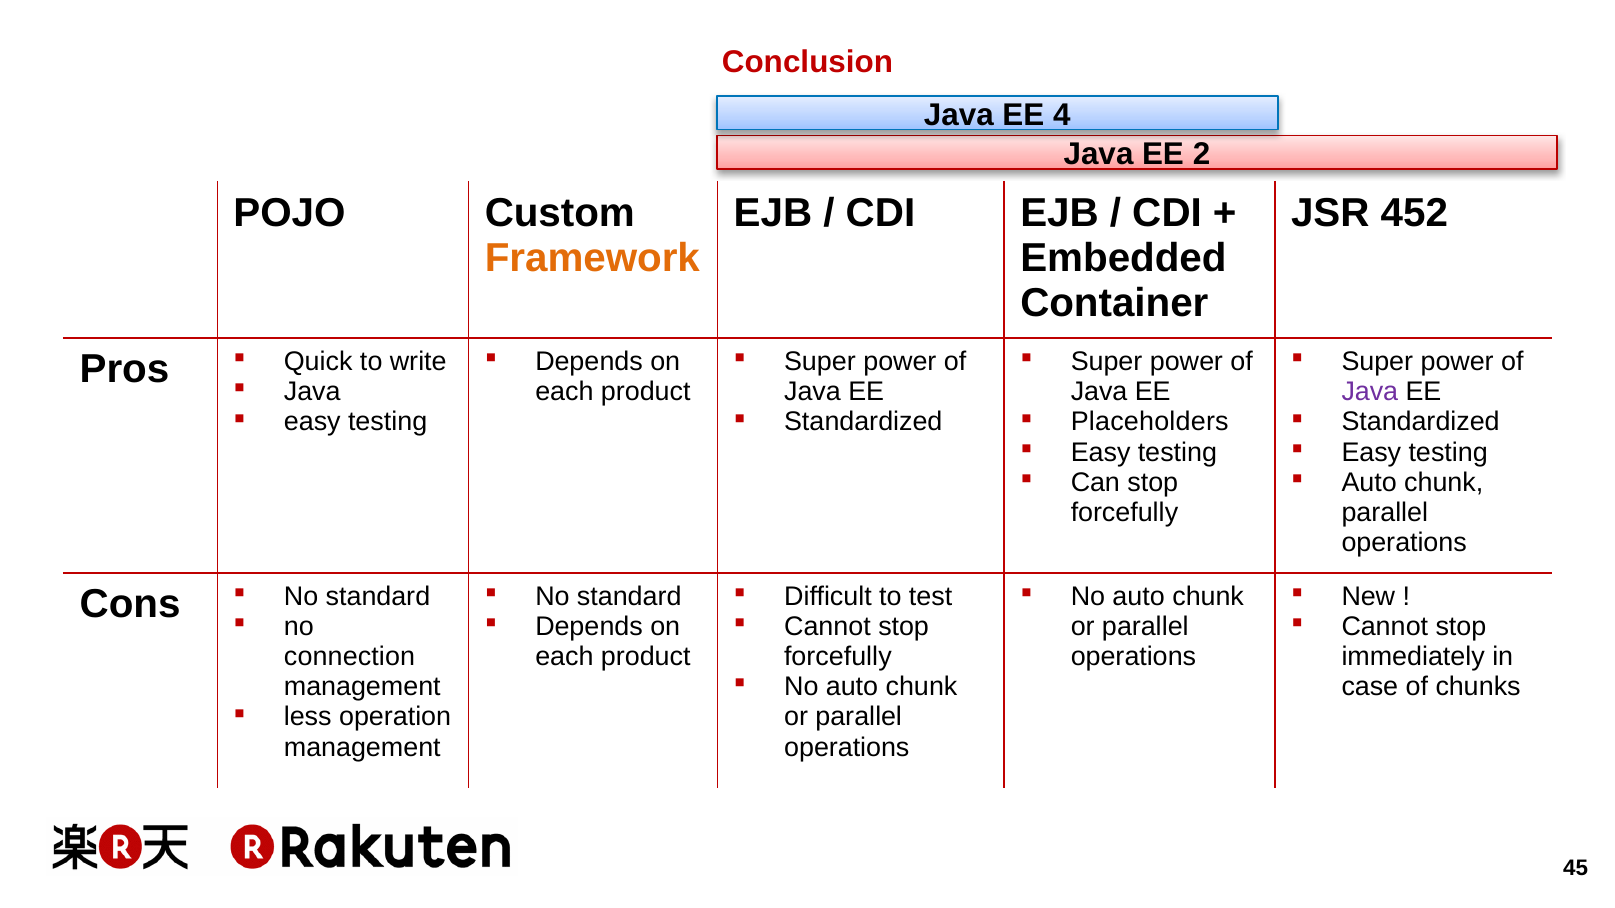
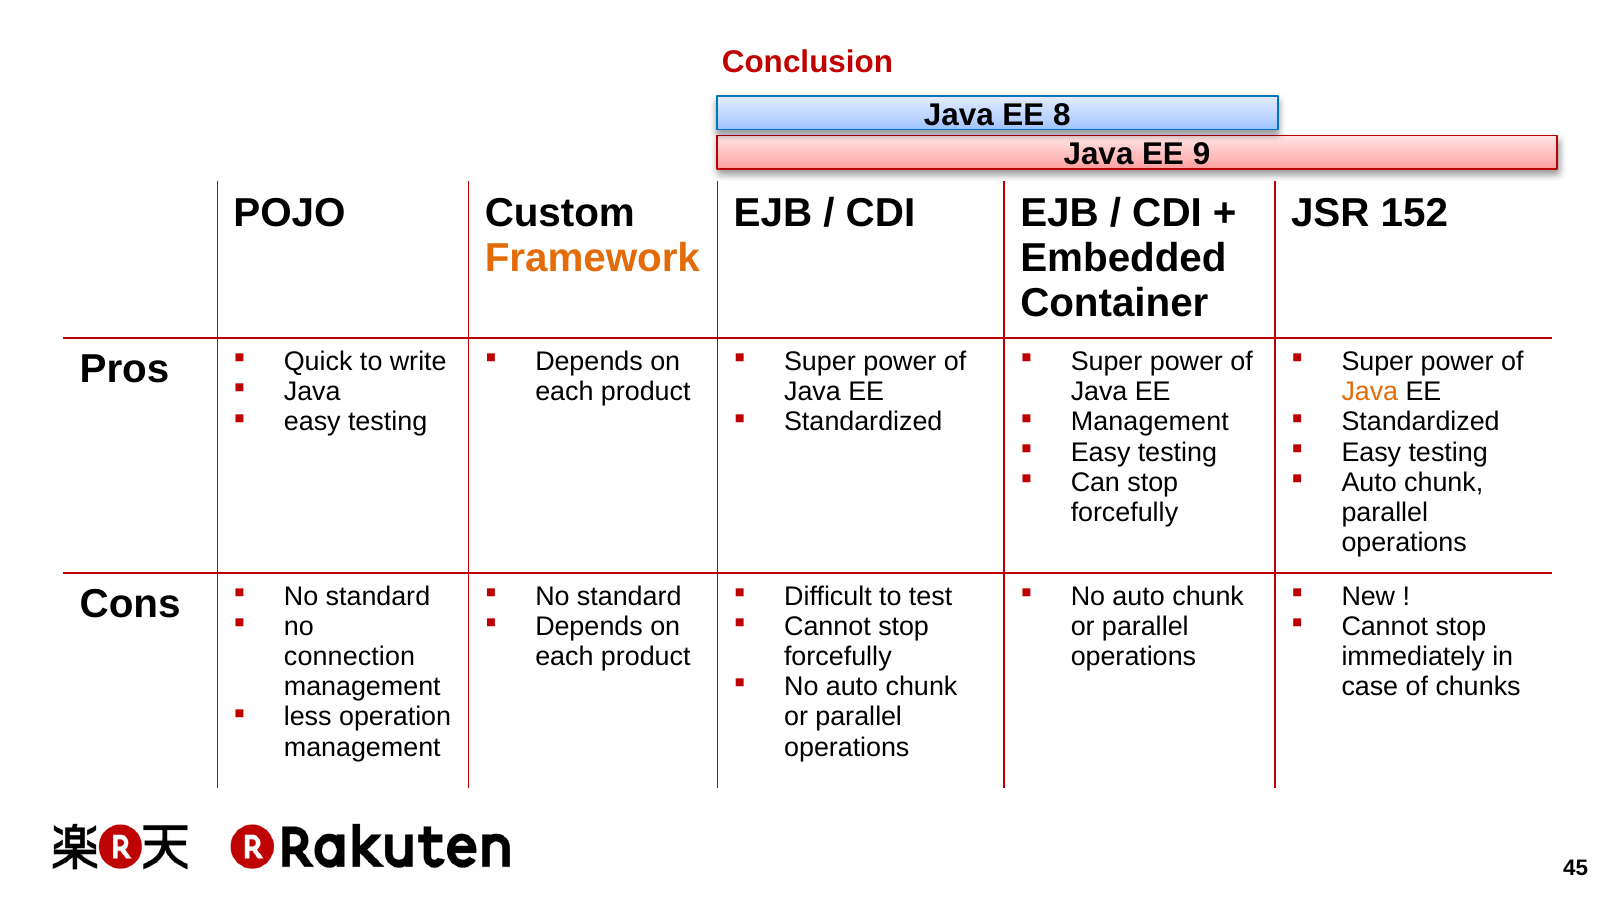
4: 4 -> 8
2: 2 -> 9
452: 452 -> 152
Java at (1370, 392) colour: purple -> orange
Placeholders at (1150, 422): Placeholders -> Management
